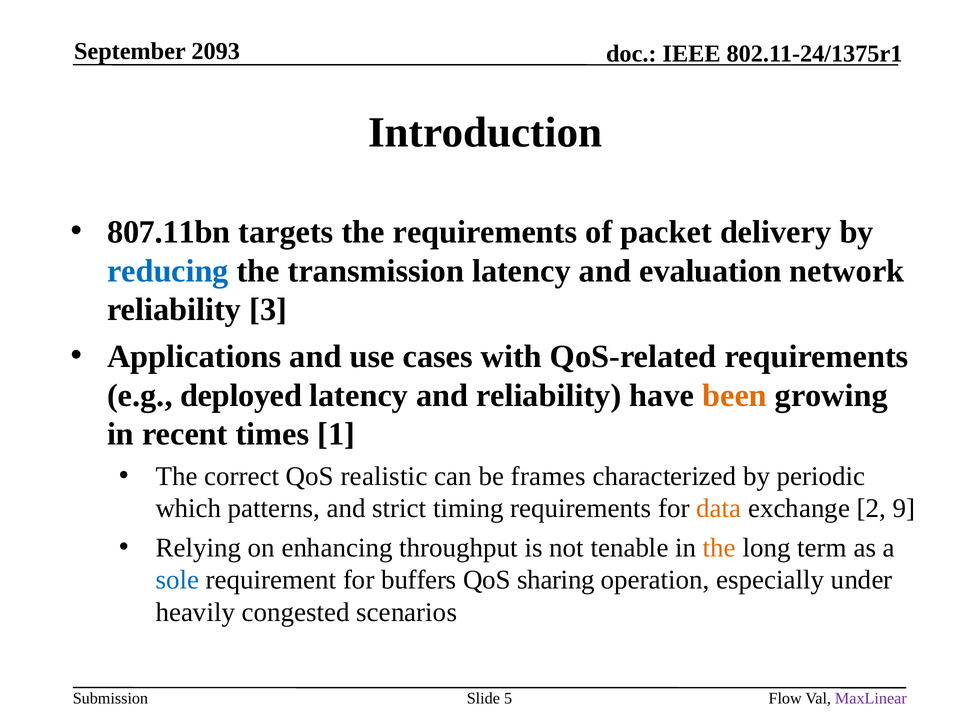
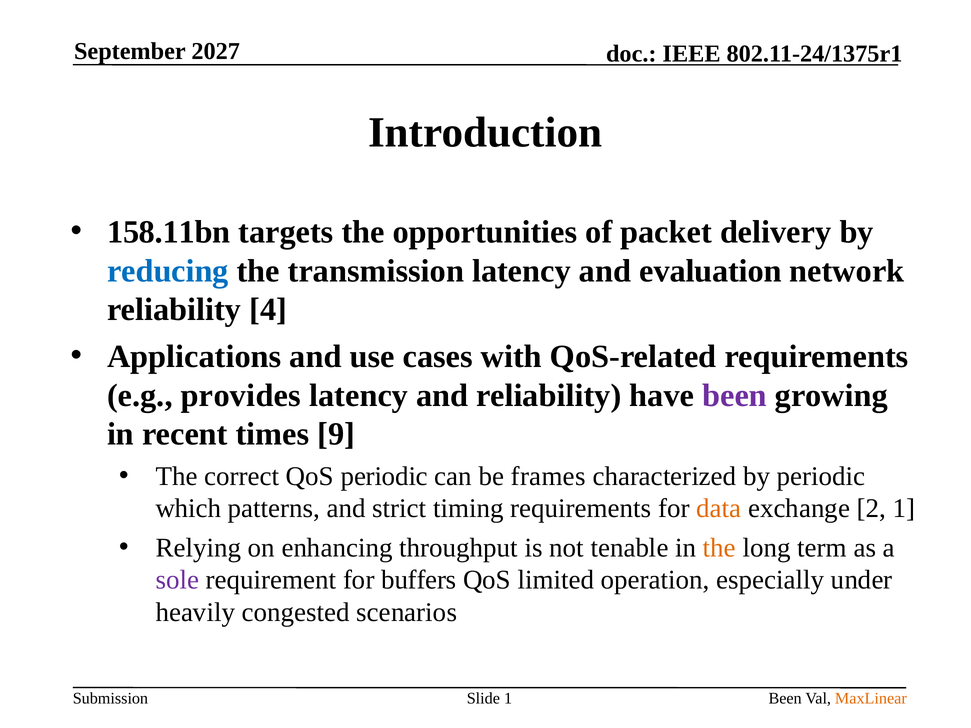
2093: 2093 -> 2027
807.11bn: 807.11bn -> 158.11bn
the requirements: requirements -> opportunities
3: 3 -> 4
deployed: deployed -> provides
been at (735, 396) colour: orange -> purple
1: 1 -> 9
QoS realistic: realistic -> periodic
2 9: 9 -> 1
sole colour: blue -> purple
sharing: sharing -> limited
Slide 5: 5 -> 1
Flow at (785, 698): Flow -> Been
MaxLinear colour: purple -> orange
